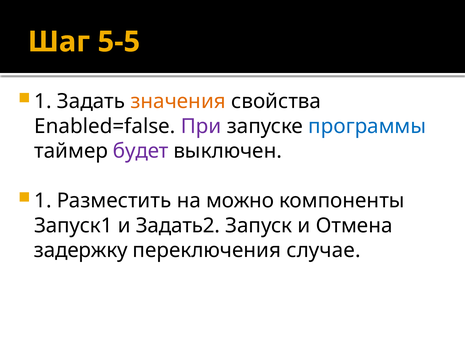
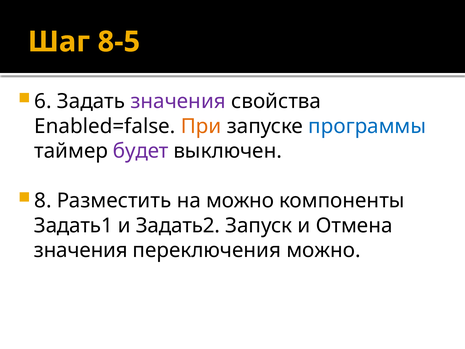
5-5: 5-5 -> 8-5
1 at (43, 101): 1 -> 6
значения at (178, 101) colour: orange -> purple
При colour: purple -> orange
1 at (43, 201): 1 -> 8
Запуск1: Запуск1 -> Задать1
задержку at (81, 250): задержку -> значения
переключения случае: случае -> можно
